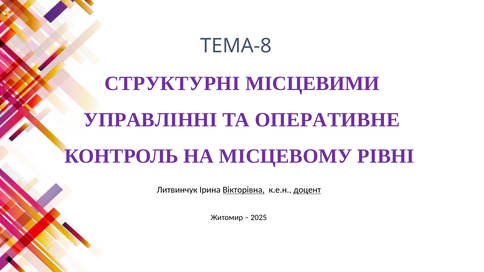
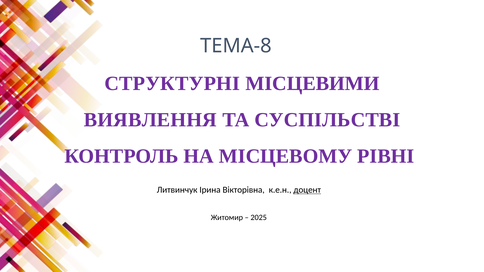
УПРАВЛІННІ: УПРАВЛІННІ -> ВИЯВЛЕННЯ
ОПЕРАТИВНЕ: ОПЕРАТИВНЕ -> СУСПІЛЬСТВІ
Вікторівна underline: present -> none
